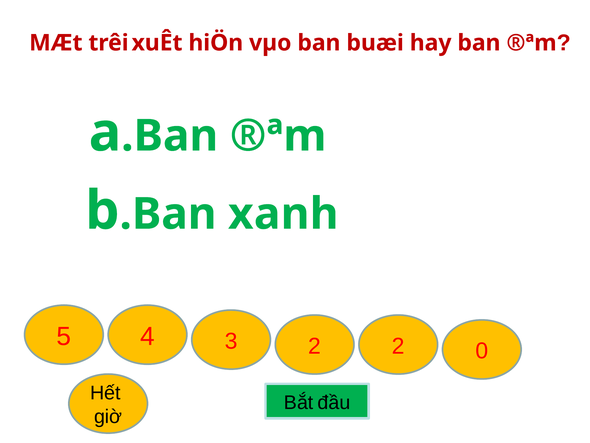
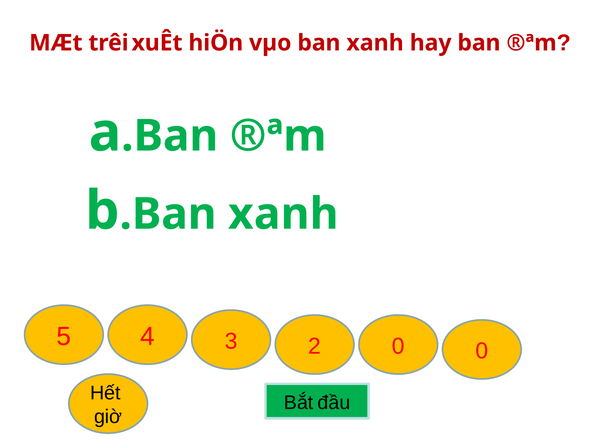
ban buæi: buæi -> xanh
2 2: 2 -> 0
